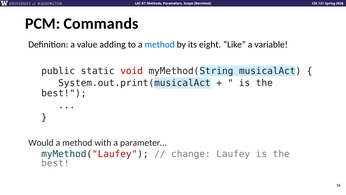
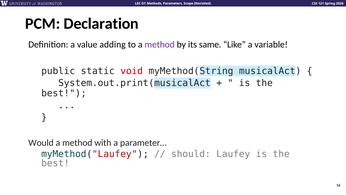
Commands: Commands -> Declaration
method at (160, 44) colour: blue -> purple
eight: eight -> same
change: change -> should
